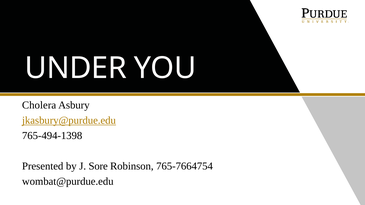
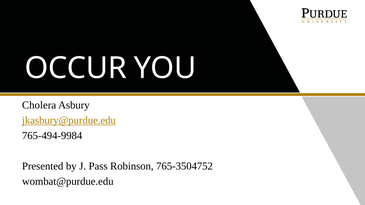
UNDER: UNDER -> OCCUR
765-494-1398: 765-494-1398 -> 765-494-9984
Sore: Sore -> Pass
765-7664754: 765-7664754 -> 765-3504752
